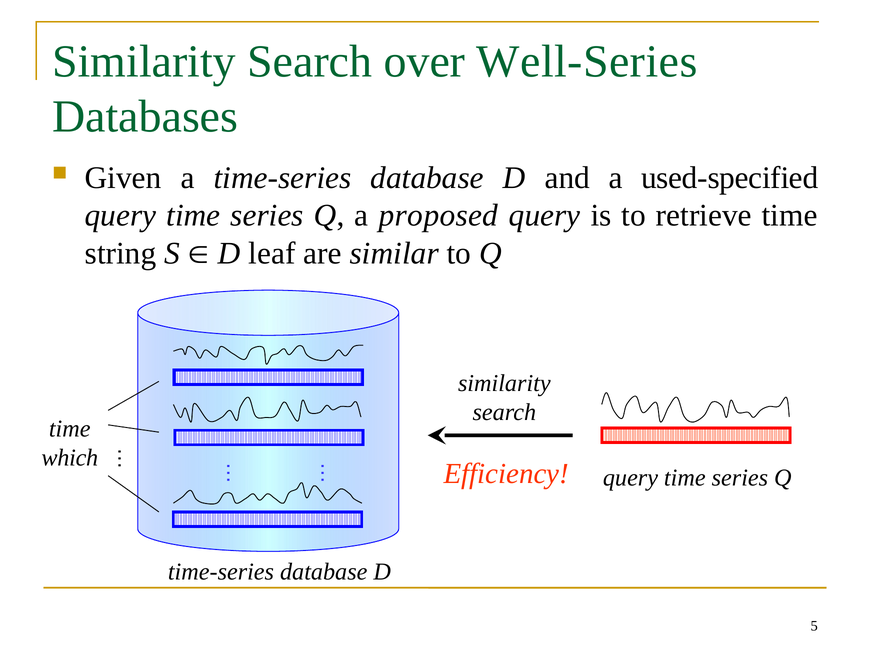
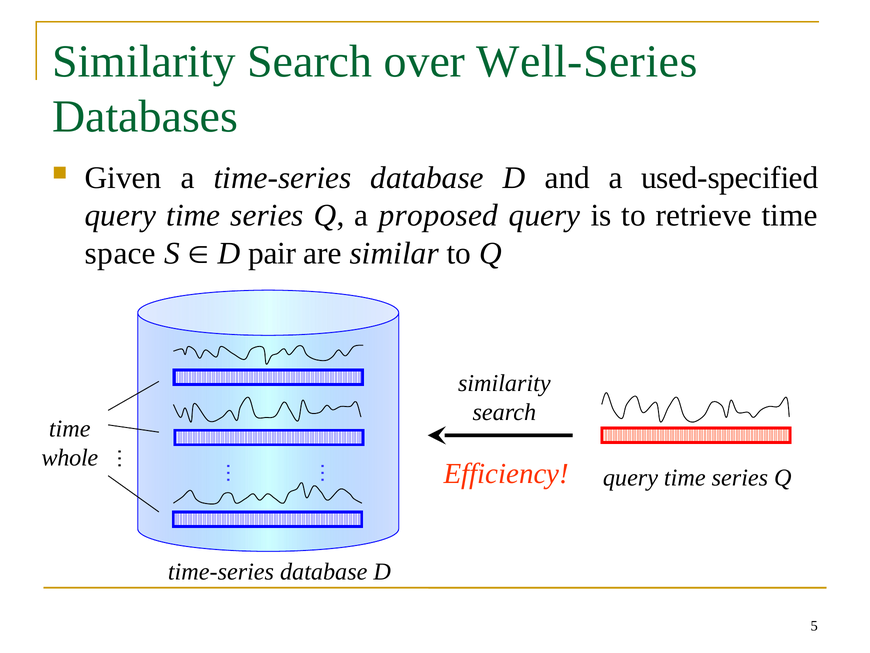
string: string -> space
leaf: leaf -> pair
which: which -> whole
